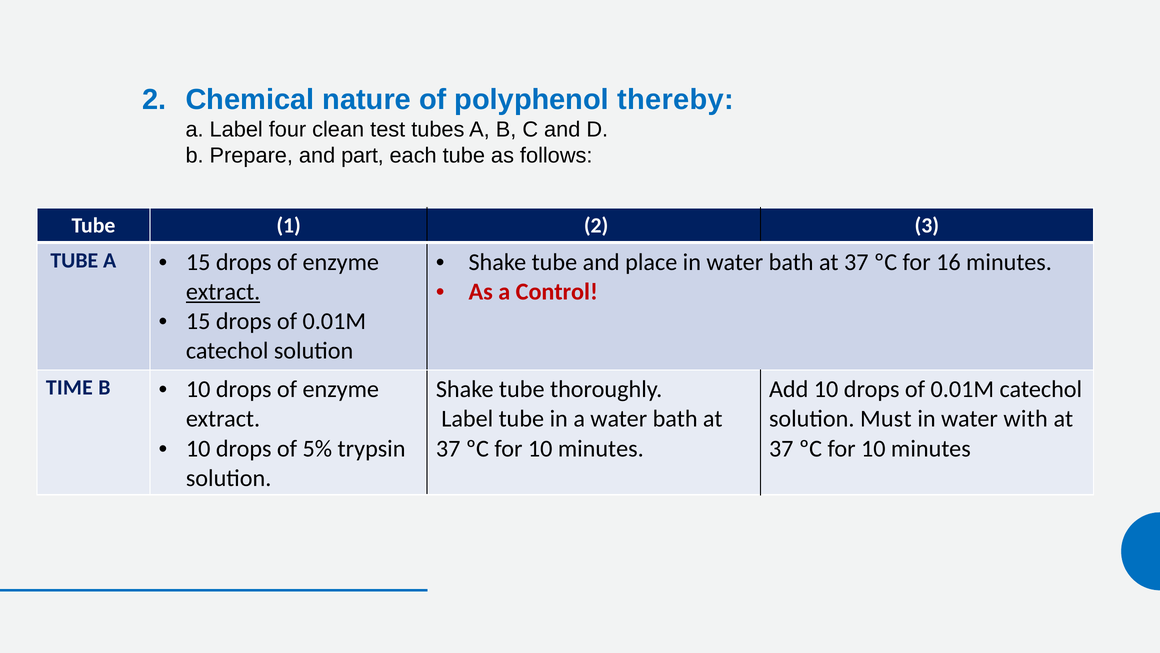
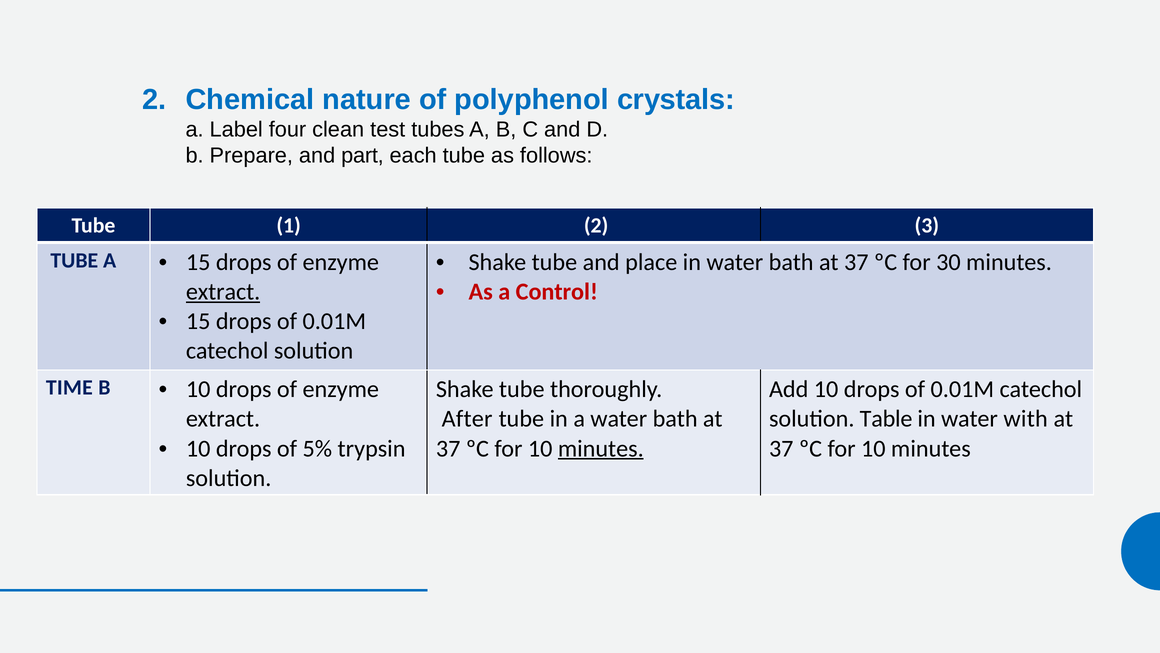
thereby: thereby -> crystals
16: 16 -> 30
Label at (467, 419): Label -> After
Must: Must -> Table
minutes at (601, 448) underline: none -> present
